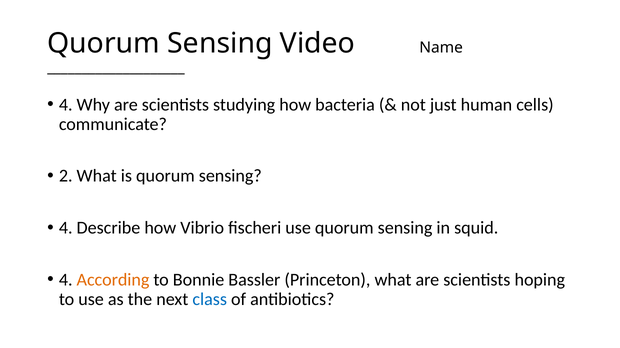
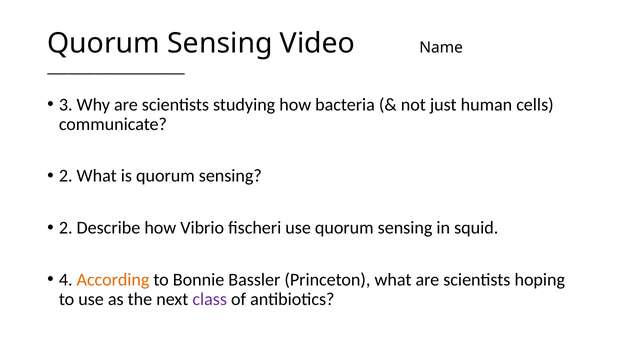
4 at (66, 105): 4 -> 3
4 at (66, 228): 4 -> 2
class colour: blue -> purple
